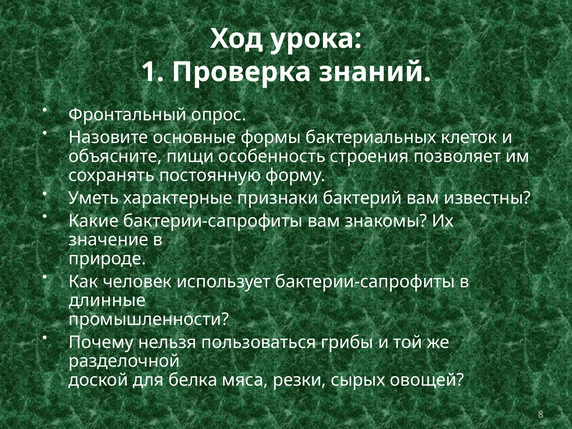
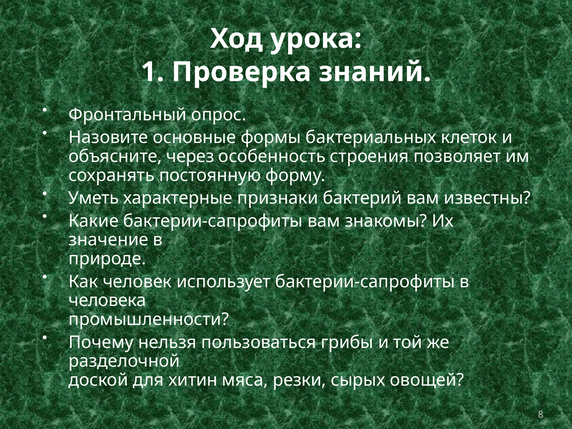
пищи: пищи -> через
длинные: длинные -> человека
белка: белка -> хитин
